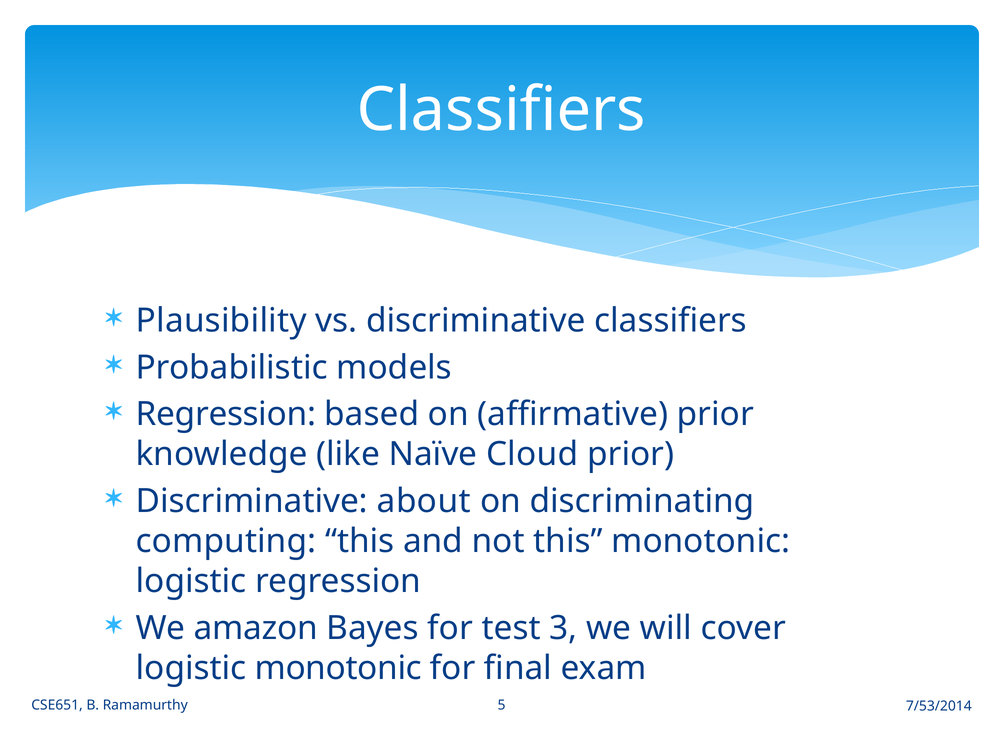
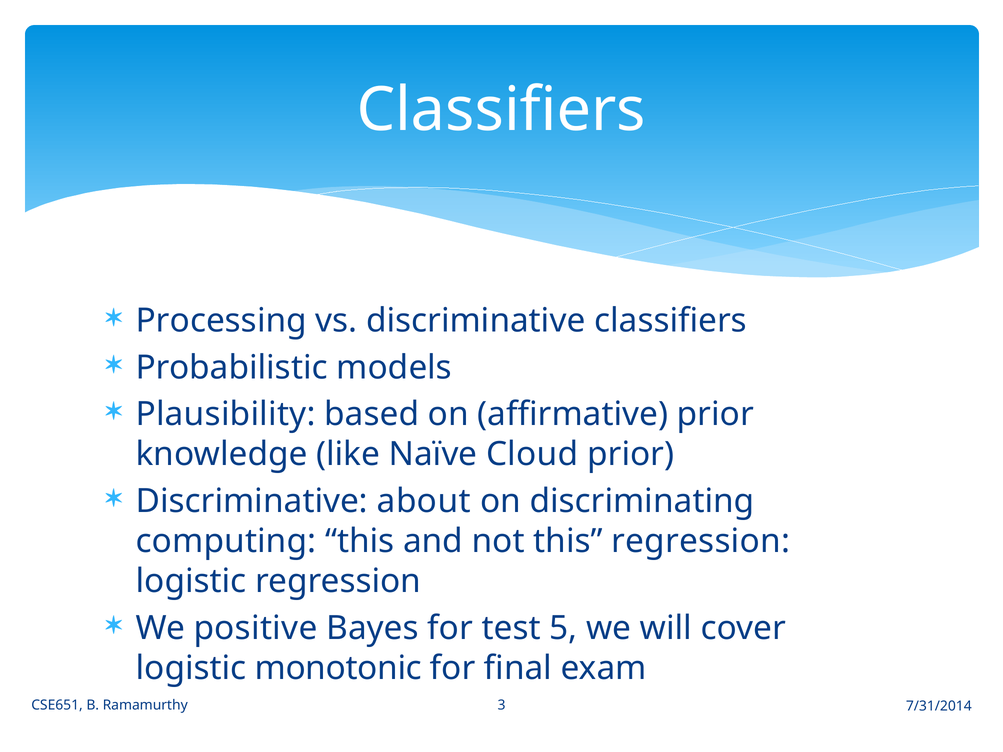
Plausibility: Plausibility -> Processing
Regression at (226, 414): Regression -> Plausibility
this monotonic: monotonic -> regression
amazon: amazon -> positive
3: 3 -> 5
5: 5 -> 3
7/53/2014: 7/53/2014 -> 7/31/2014
